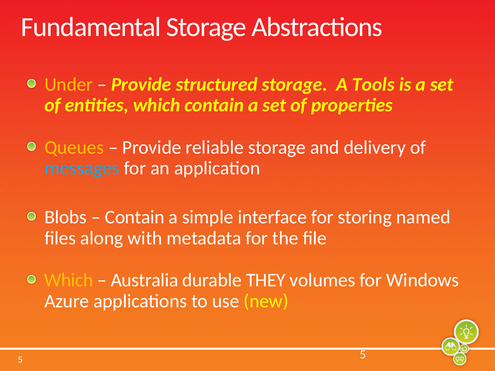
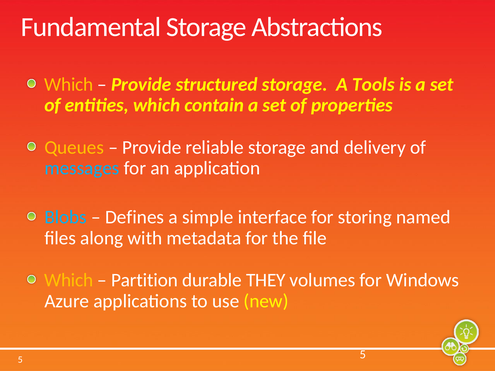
Under at (69, 84): Under -> Which
Blobs colour: white -> light blue
Contain at (135, 217): Contain -> Defines
Australia: Australia -> Partition
